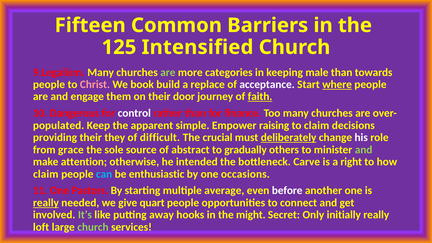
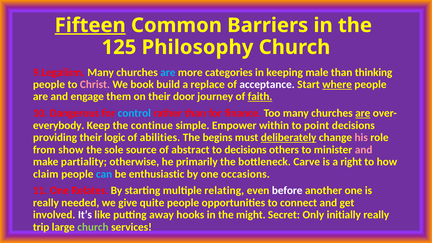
Fifteen underline: none -> present
Intensified: Intensified -> Philosophy
are at (168, 72) colour: light green -> light blue
towards: towards -> thinking
control colour: white -> light blue
are at (363, 113) underline: none -> present
populated: populated -> everybody
apparent: apparent -> continue
raising: raising -> within
to claim: claim -> point
they: they -> logic
difficult: difficult -> abilities
crucial: crucial -> begins
his colour: white -> pink
grace: grace -> show
to gradually: gradually -> decisions
and at (364, 150) colour: light green -> pink
attention: attention -> partiality
intended: intended -> primarily
Pastors: Pastors -> Relates
average: average -> relating
really at (46, 203) underline: present -> none
quart: quart -> quite
It’s colour: light green -> white
loft: loft -> trip
